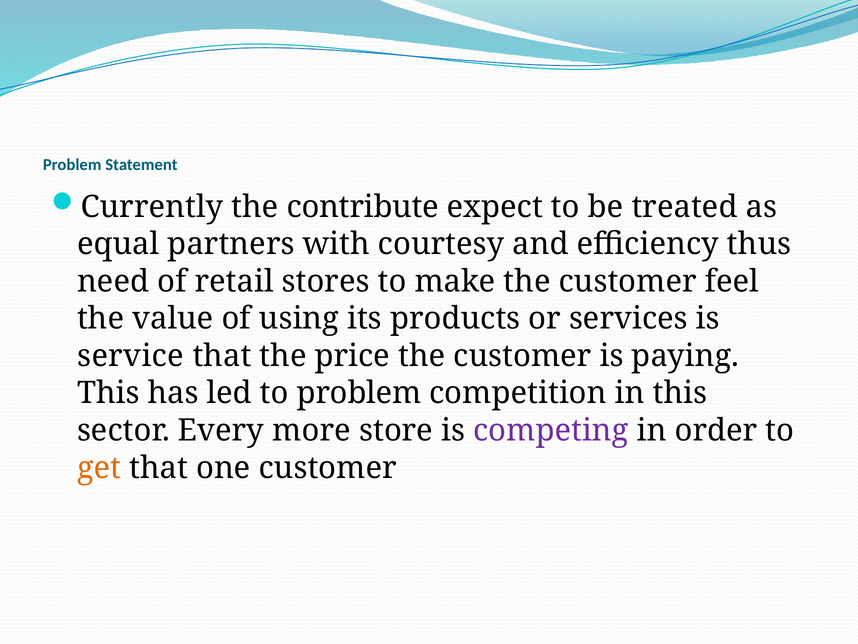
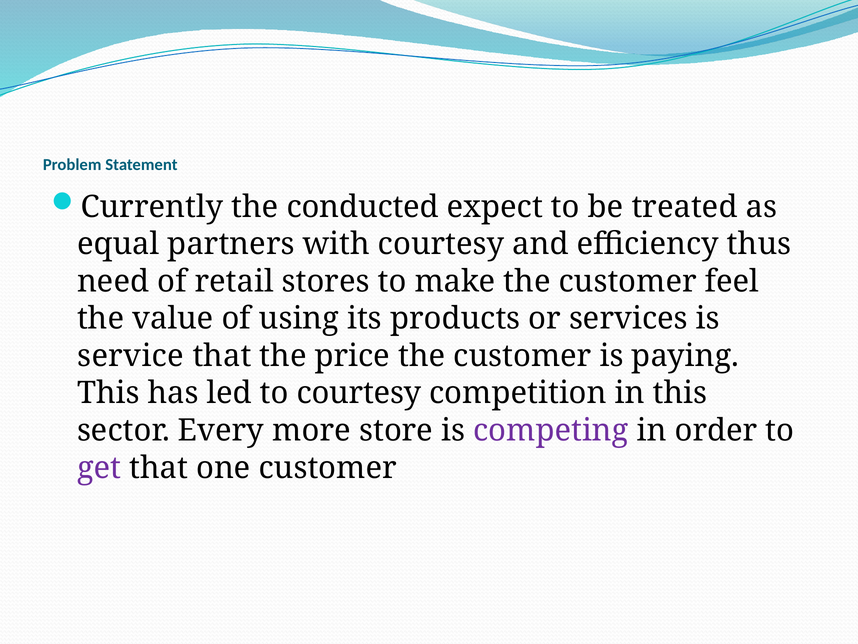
contribute: contribute -> conducted
to problem: problem -> courtesy
get colour: orange -> purple
